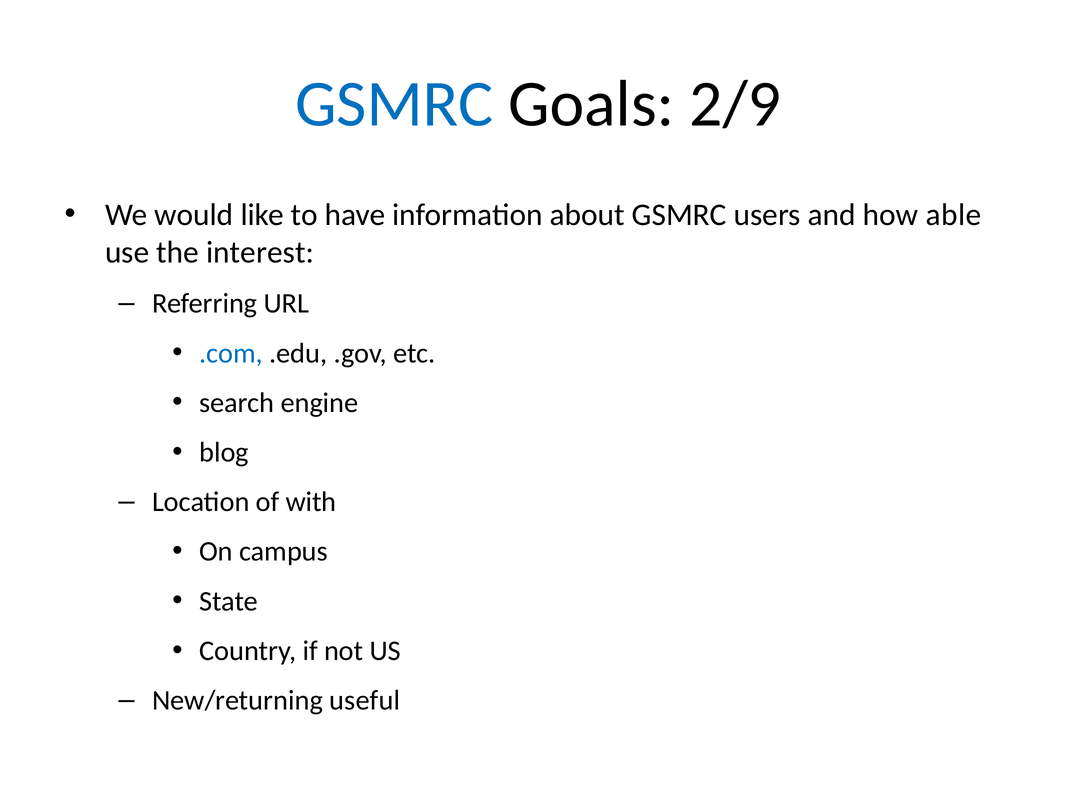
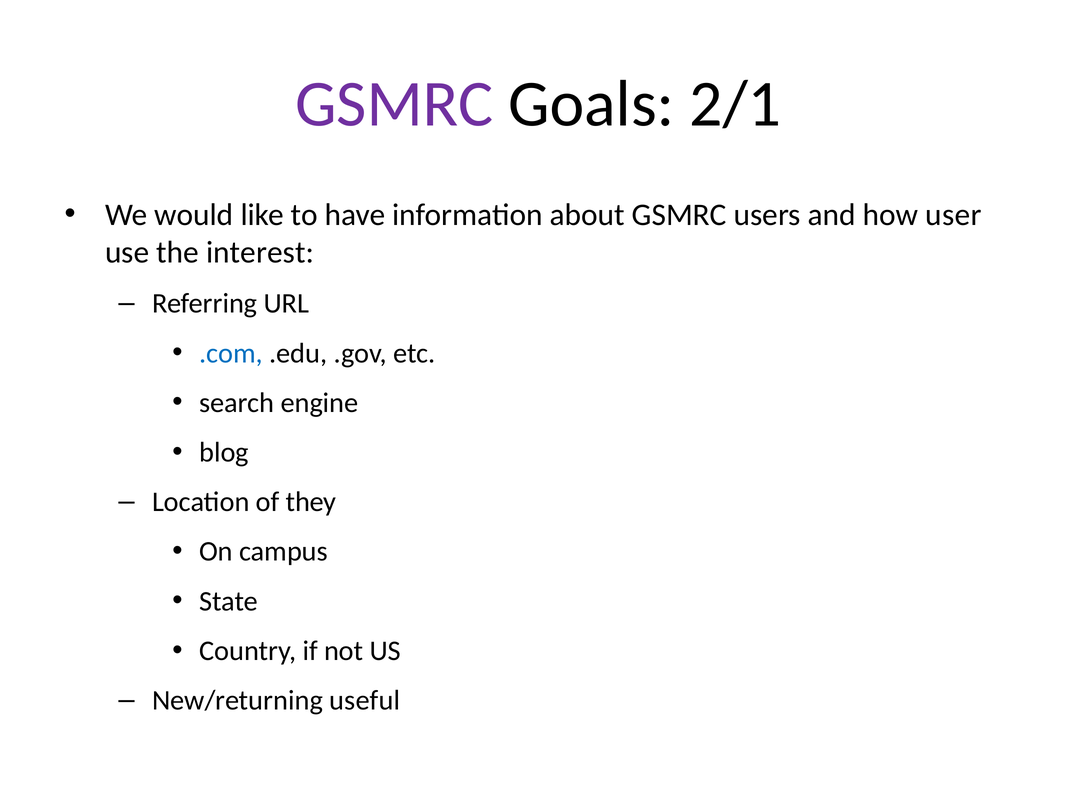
GSMRC at (394, 104) colour: blue -> purple
2/9: 2/9 -> 2/1
able: able -> user
with: with -> they
